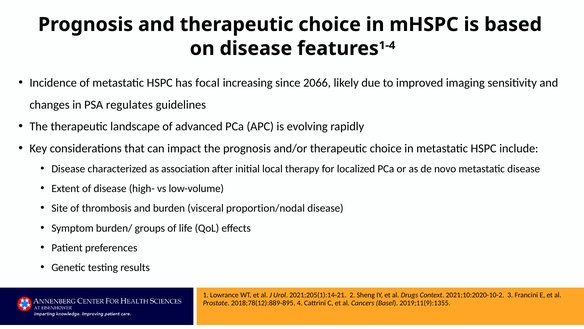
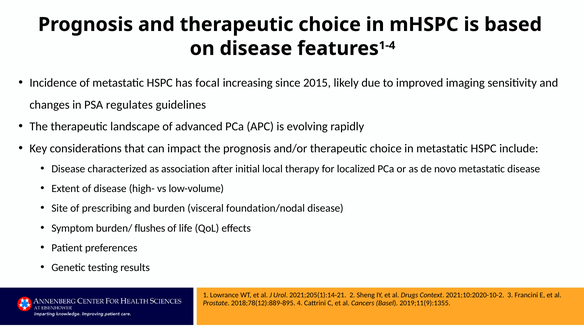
2066: 2066 -> 2015
thrombosis: thrombosis -> prescribing
proportion/nodal: proportion/nodal -> foundation/nodal
groups: groups -> flushes
